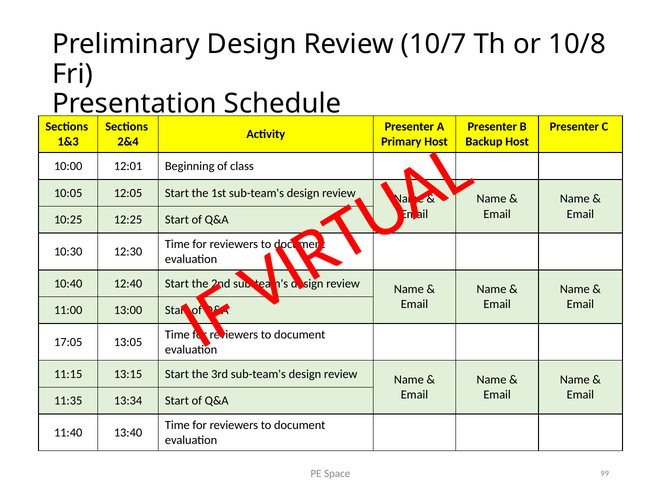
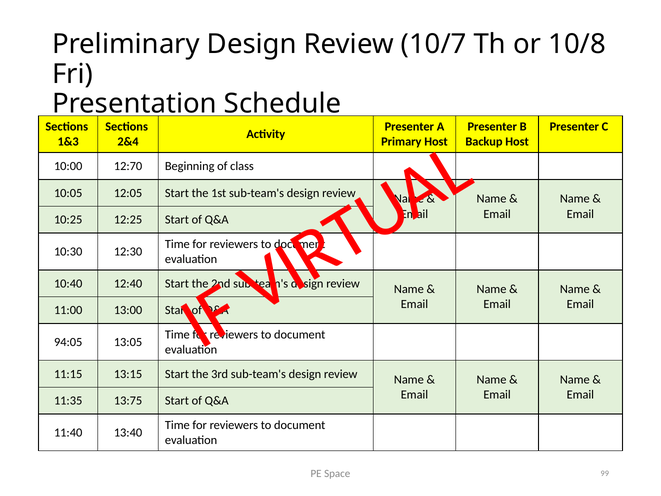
12:01: 12:01 -> 12:70
17:05: 17:05 -> 94:05
13:34: 13:34 -> 13:75
